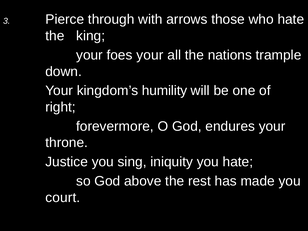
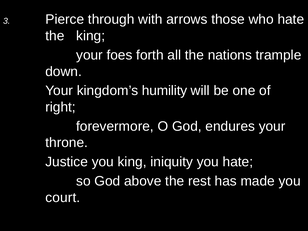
foes your: your -> forth
you sing: sing -> king
